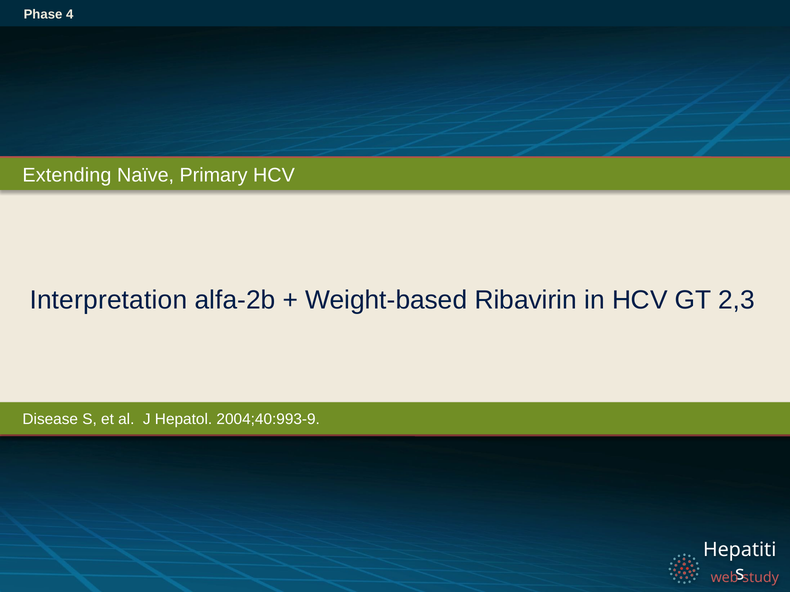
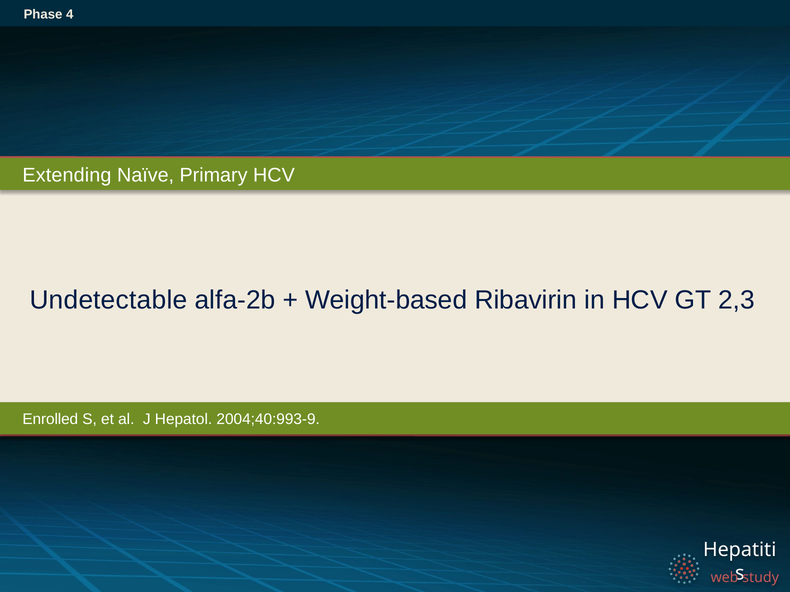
Interpretation: Interpretation -> Undetectable
Disease: Disease -> Enrolled
